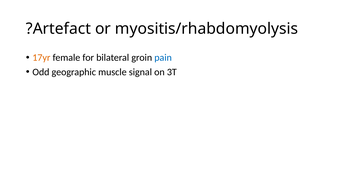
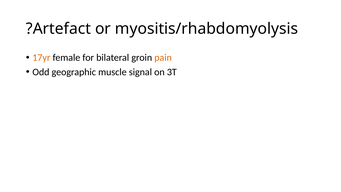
pain colour: blue -> orange
